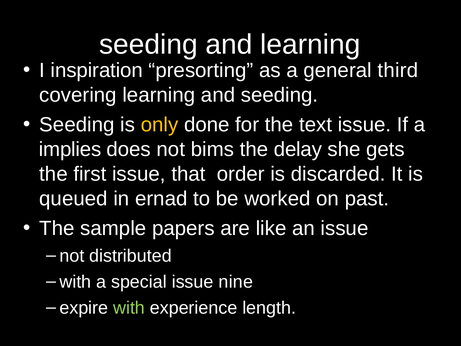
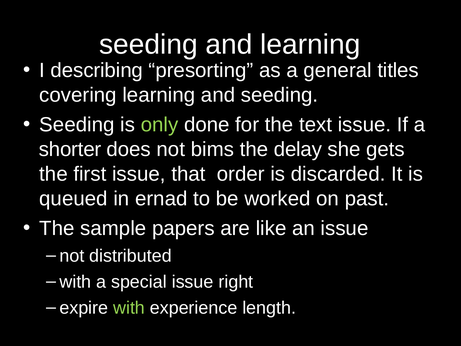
inspiration: inspiration -> describing
third: third -> titles
only colour: yellow -> light green
implies: implies -> shorter
nine: nine -> right
